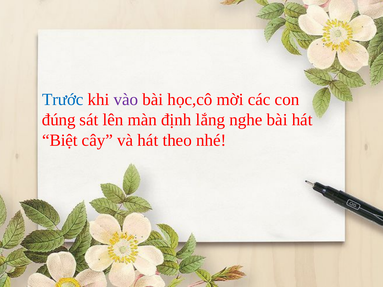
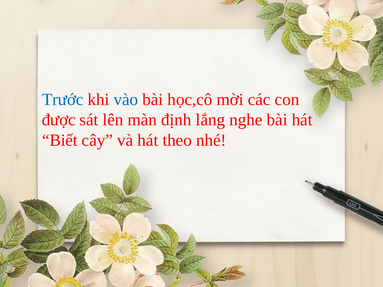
vào colour: purple -> blue
đúng: đúng -> được
Biệt: Biệt -> Biết
